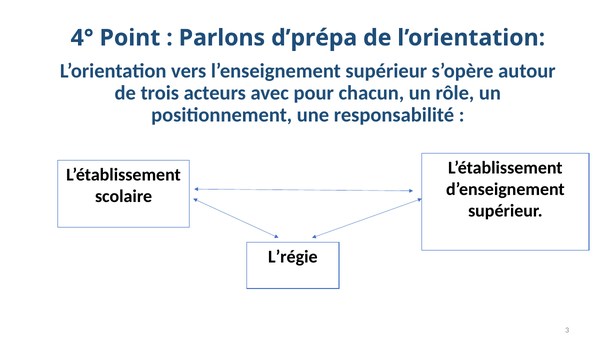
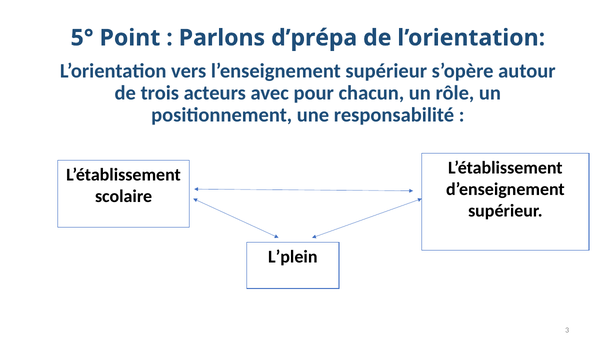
4°: 4° -> 5°
L’régie: L’régie -> L’plein
